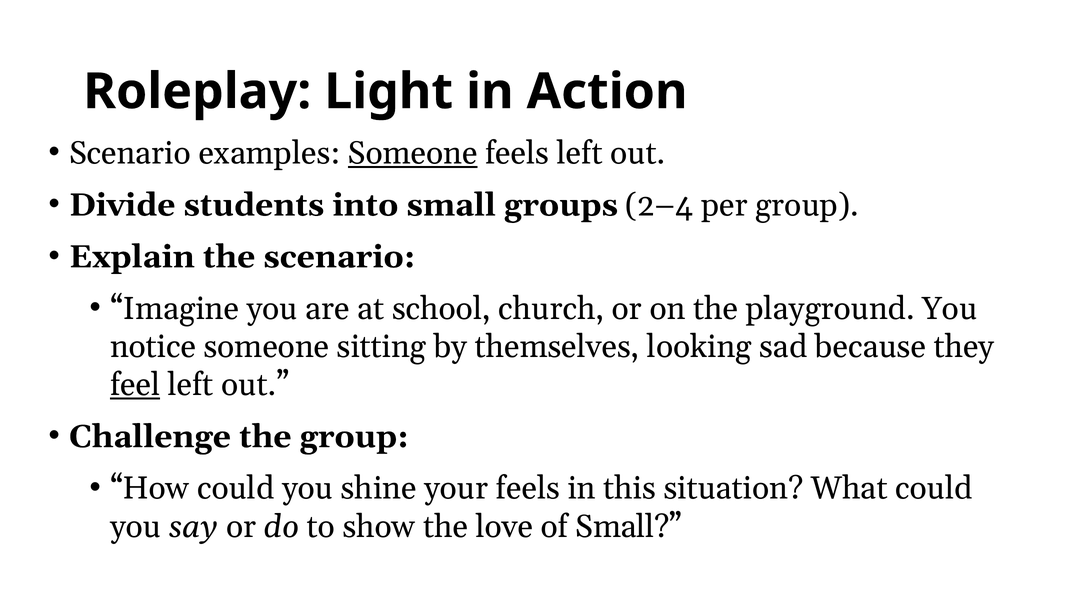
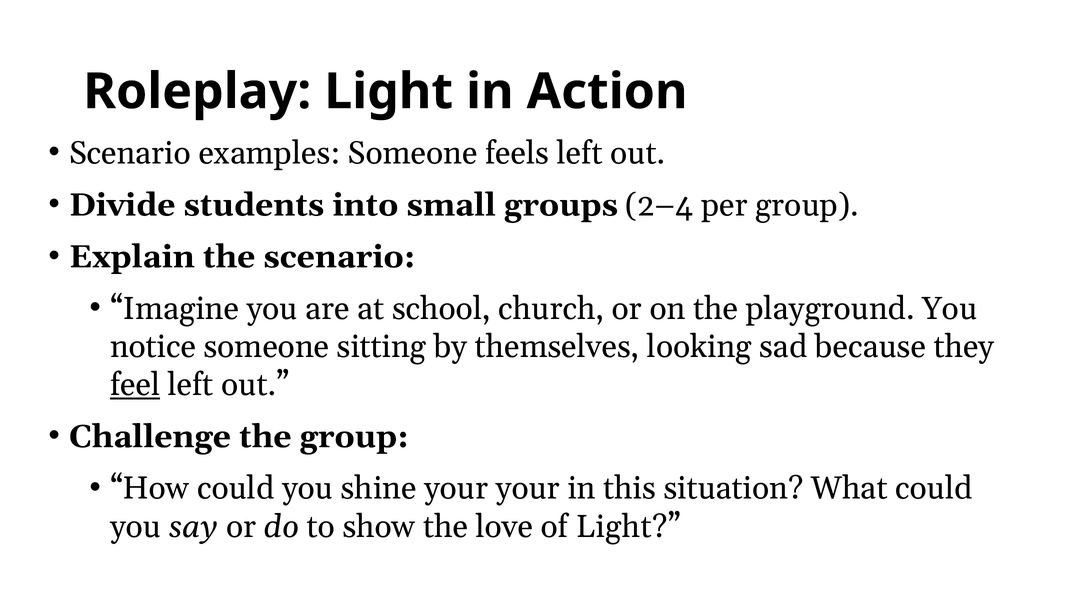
Someone at (413, 153) underline: present -> none
your feels: feels -> your
of Small: Small -> Light
